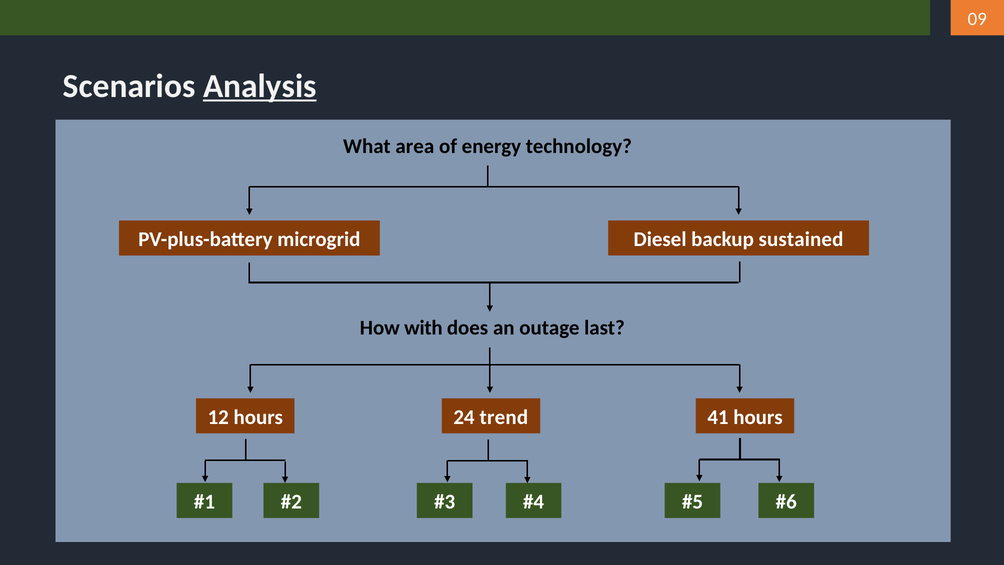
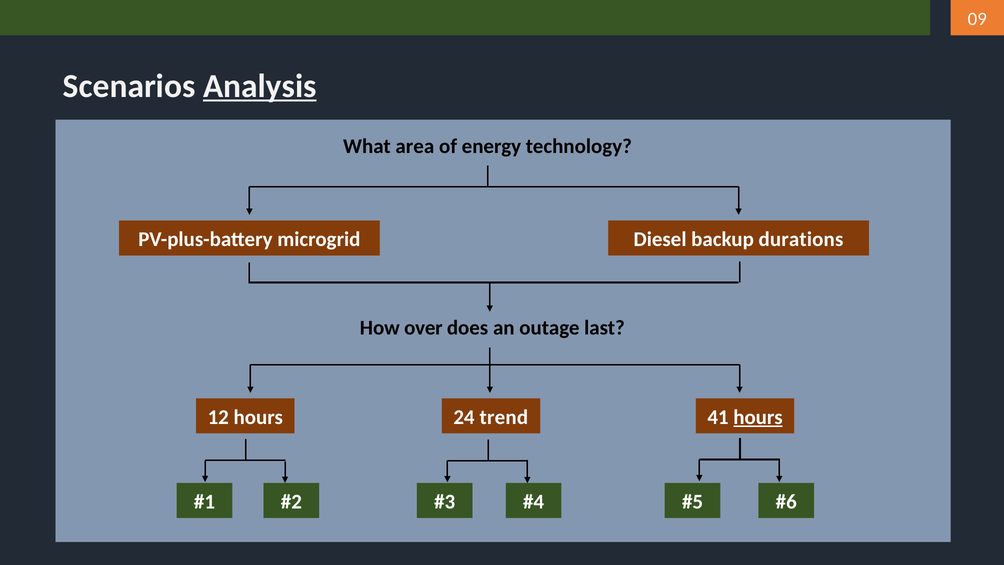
sustained: sustained -> durations
with: with -> over
hours at (758, 417) underline: none -> present
